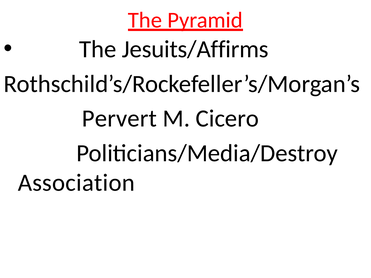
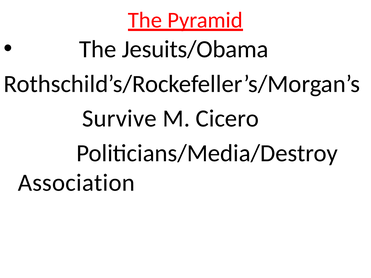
Jesuits/Affirms: Jesuits/Affirms -> Jesuits/Obama
Pervert: Pervert -> Survive
